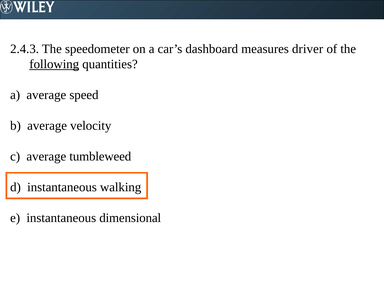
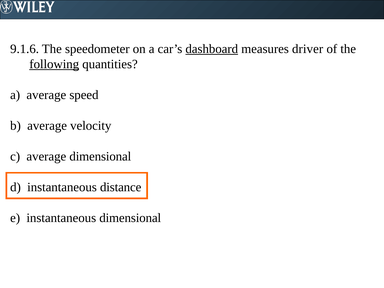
2.4.3: 2.4.3 -> 9.1.6
dashboard underline: none -> present
average tumbleweed: tumbleweed -> dimensional
walking: walking -> distance
